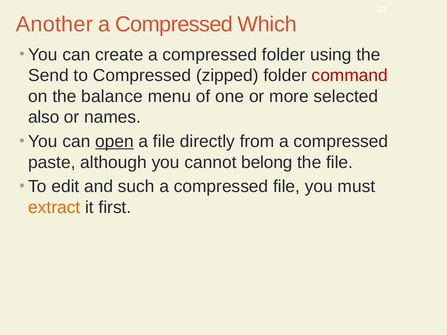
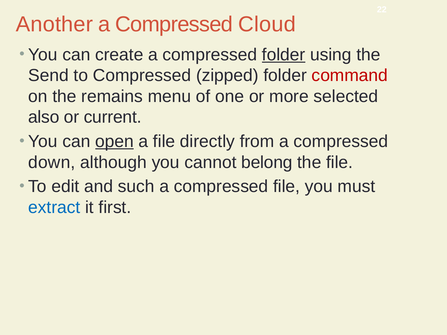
Which: Which -> Cloud
folder at (284, 55) underline: none -> present
balance: balance -> remains
names: names -> current
paste: paste -> down
extract colour: orange -> blue
